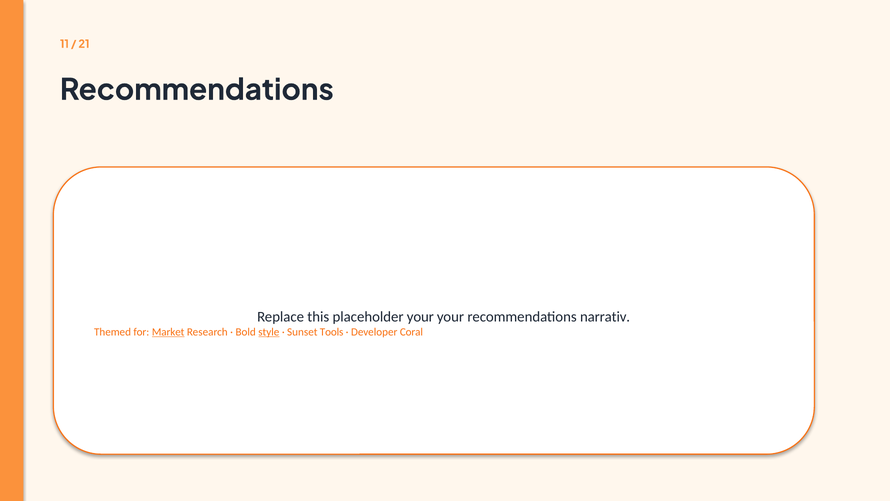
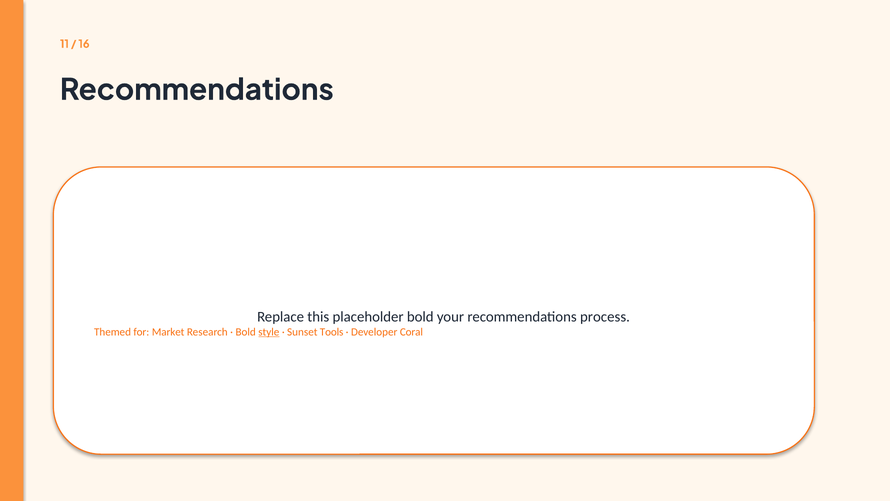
21: 21 -> 16
placeholder your: your -> bold
narrativ: narrativ -> process
Market underline: present -> none
